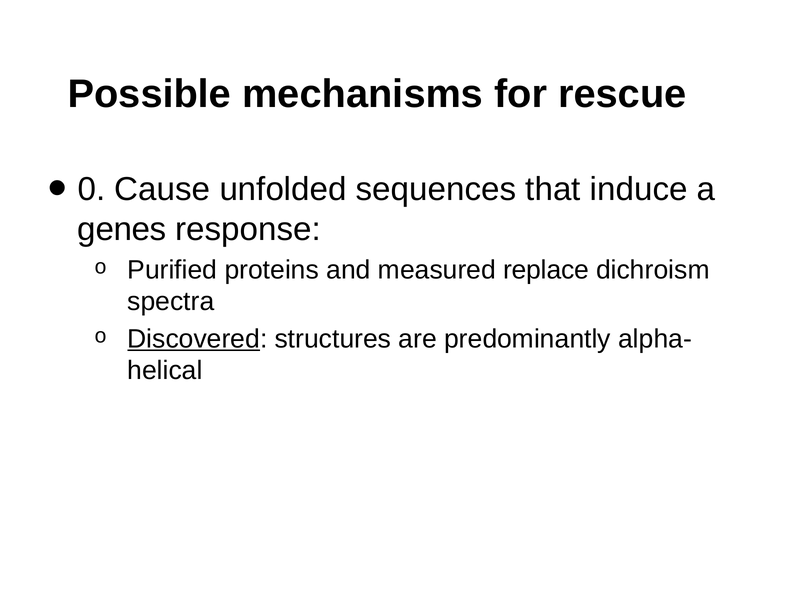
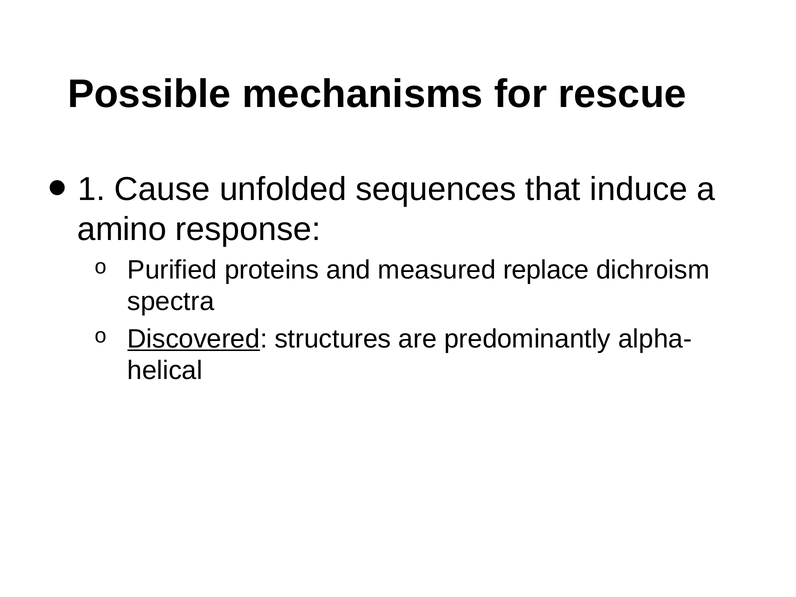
0: 0 -> 1
genes: genes -> amino
